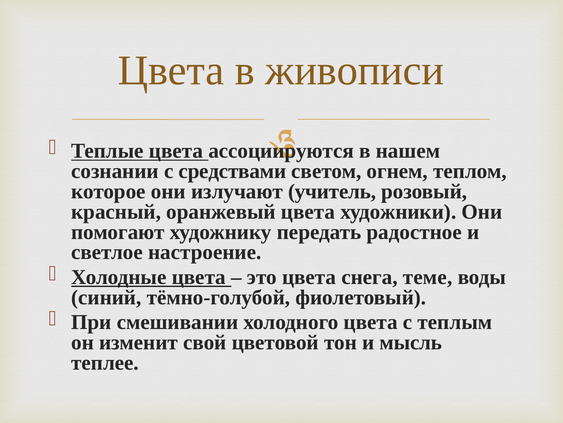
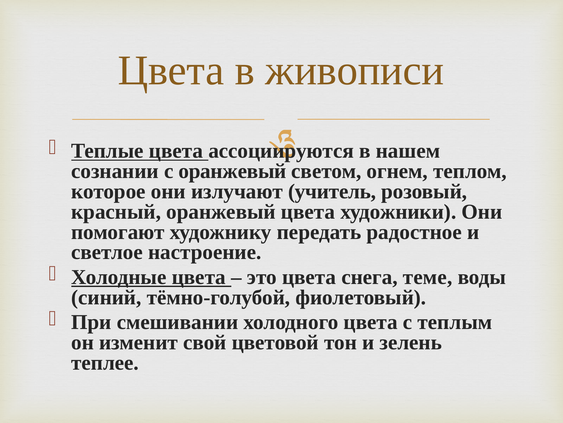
с средствами: средствами -> оранжевый
мысль: мысль -> зелень
